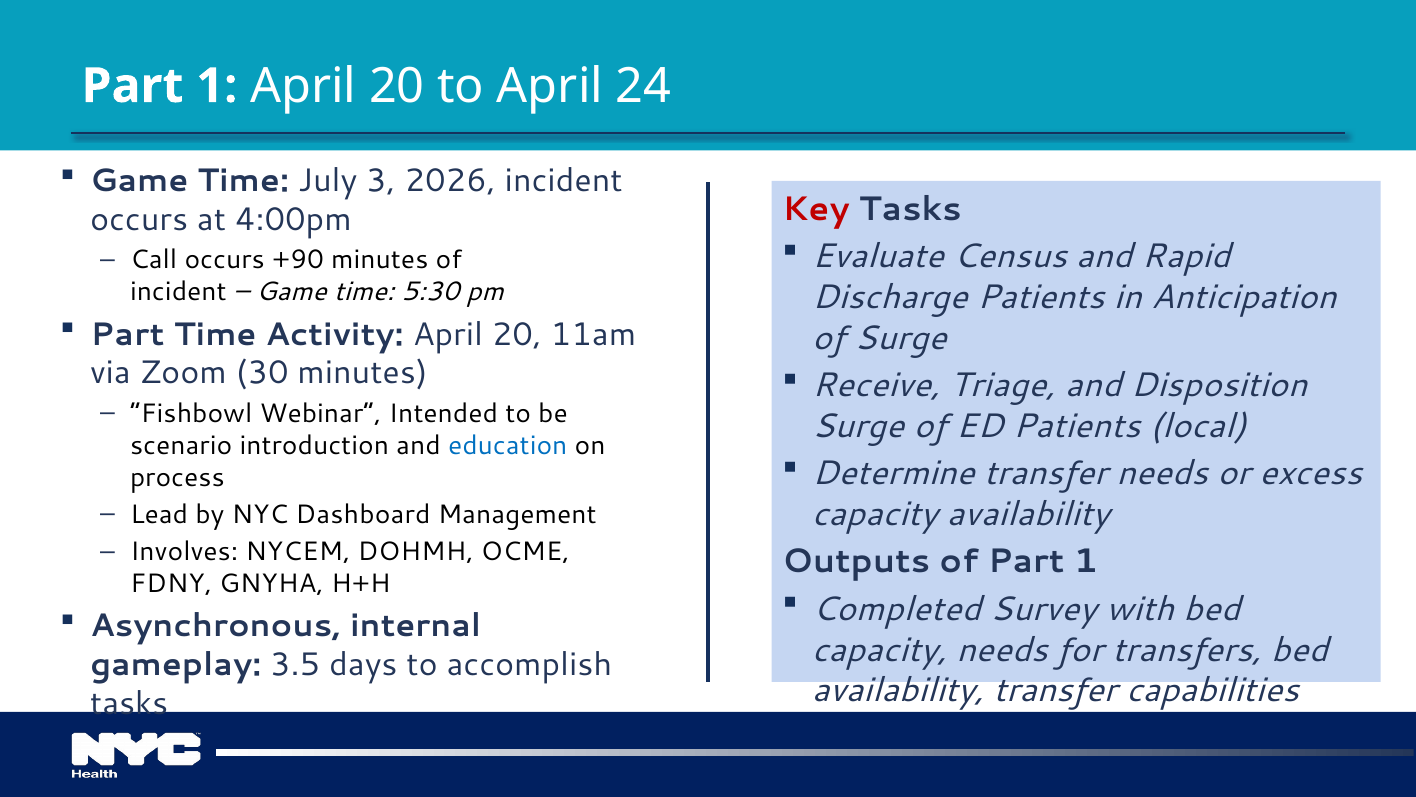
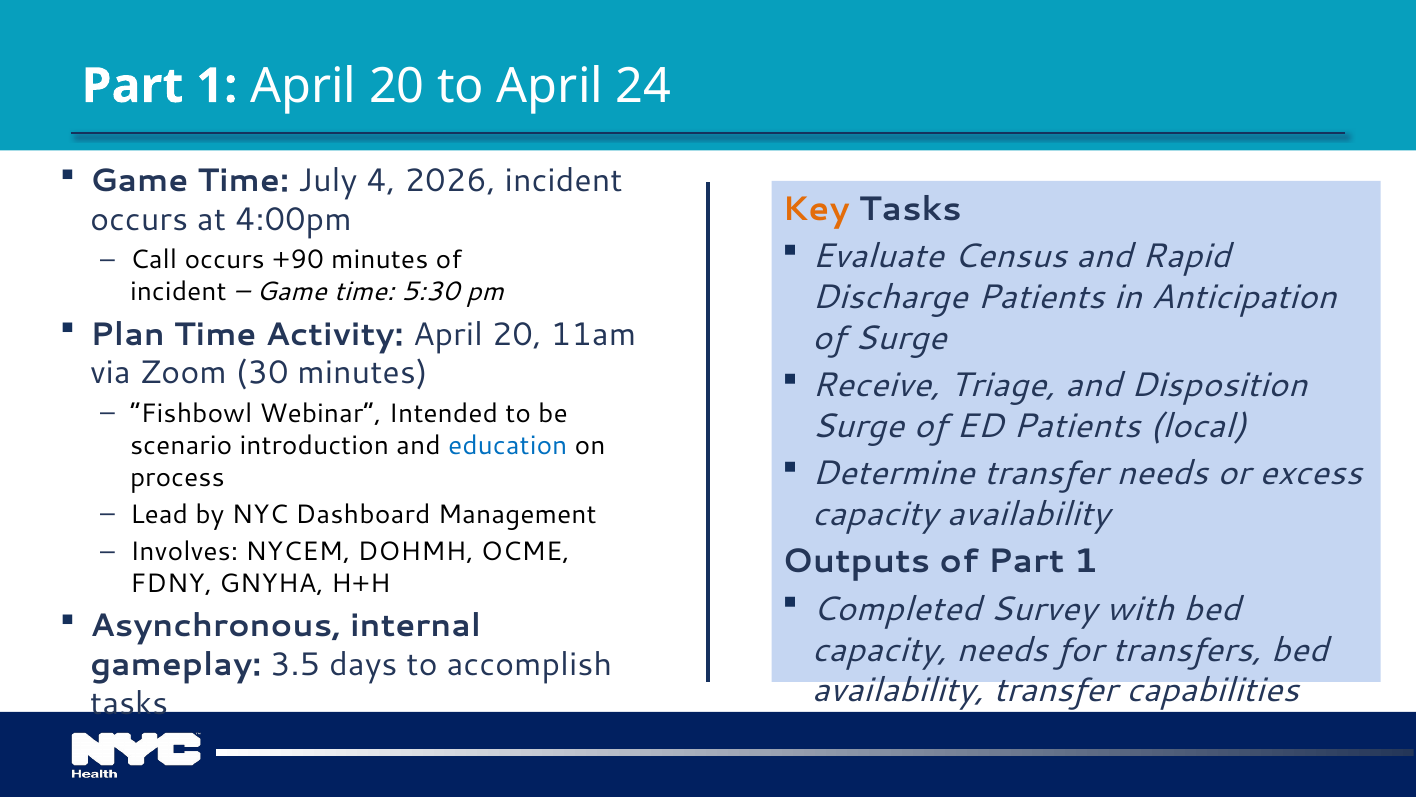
3: 3 -> 4
Key colour: red -> orange
Part at (127, 334): Part -> Plan
